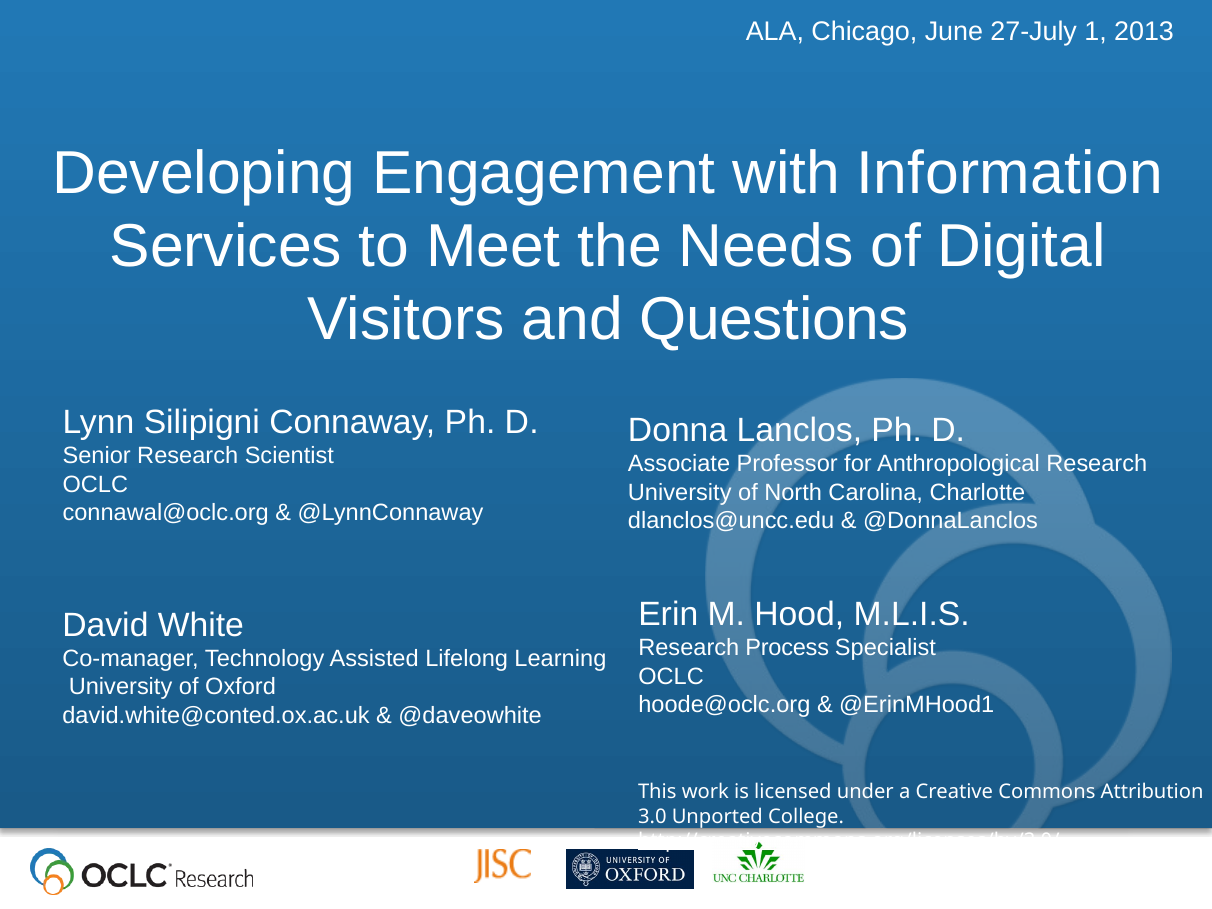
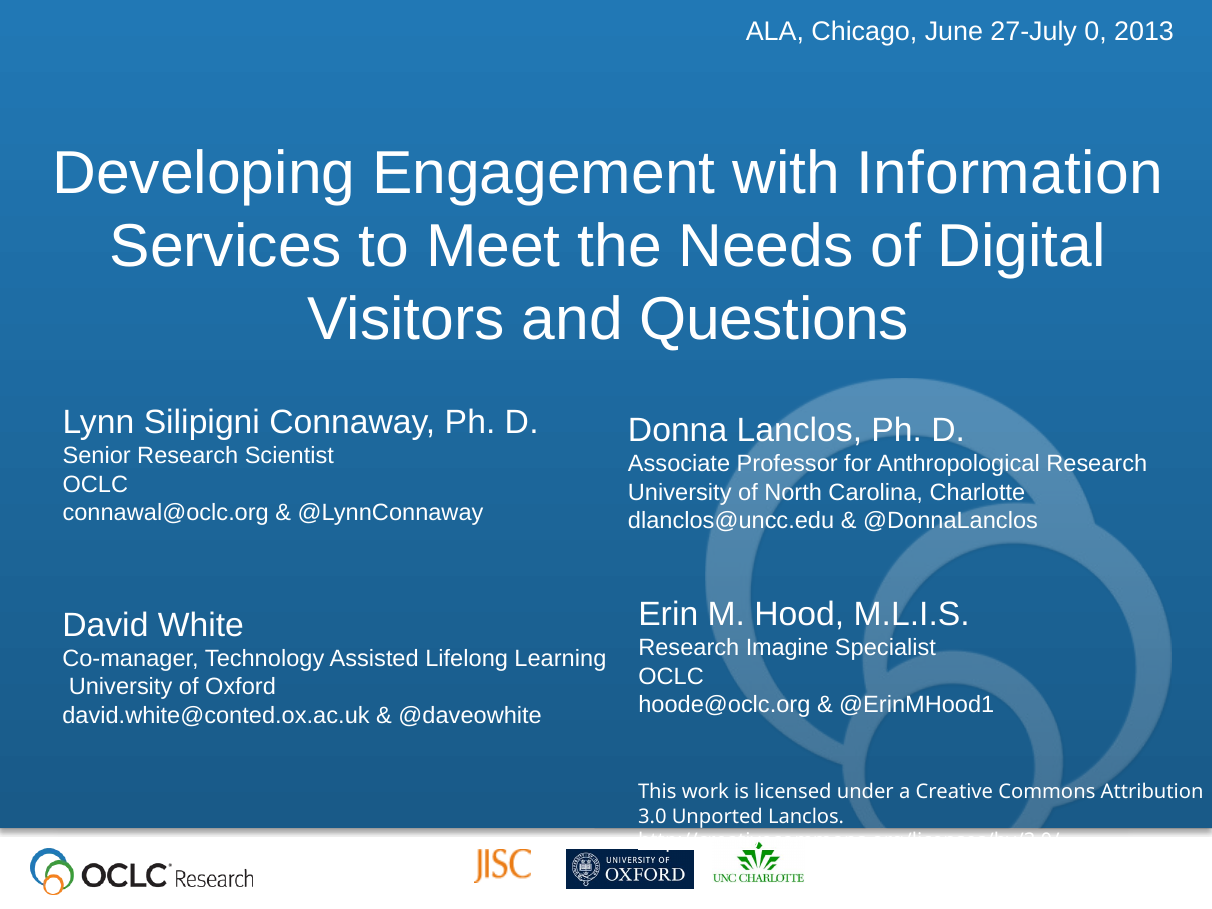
1: 1 -> 0
Process: Process -> Imagine
Unported College: College -> Lanclos
